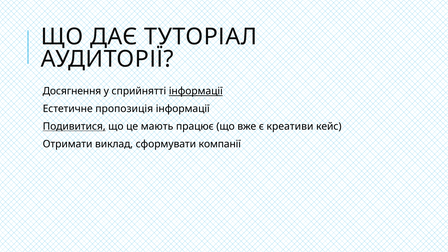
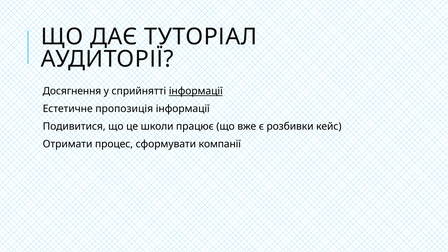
Подивитися underline: present -> none
мають: мають -> школи
креативи: креативи -> розбивки
виклад: виклад -> процес
